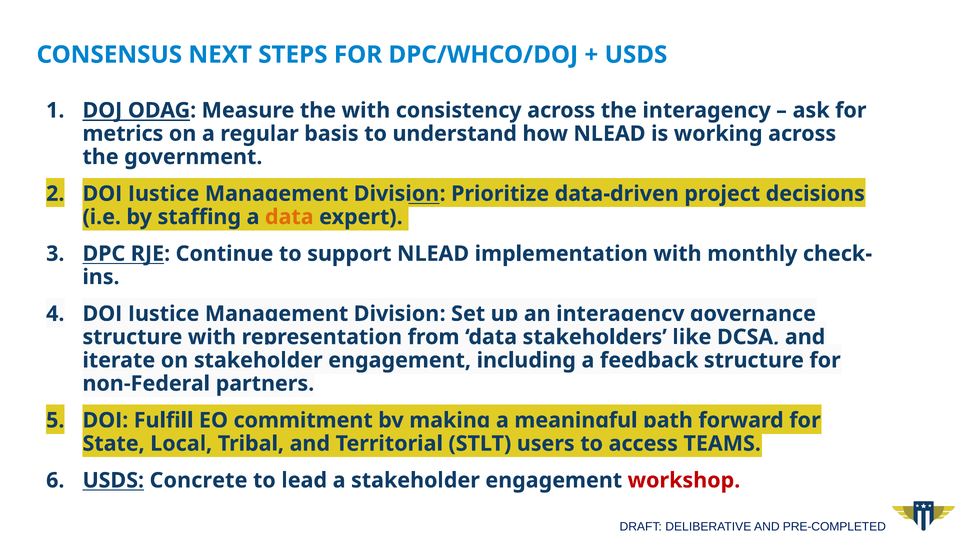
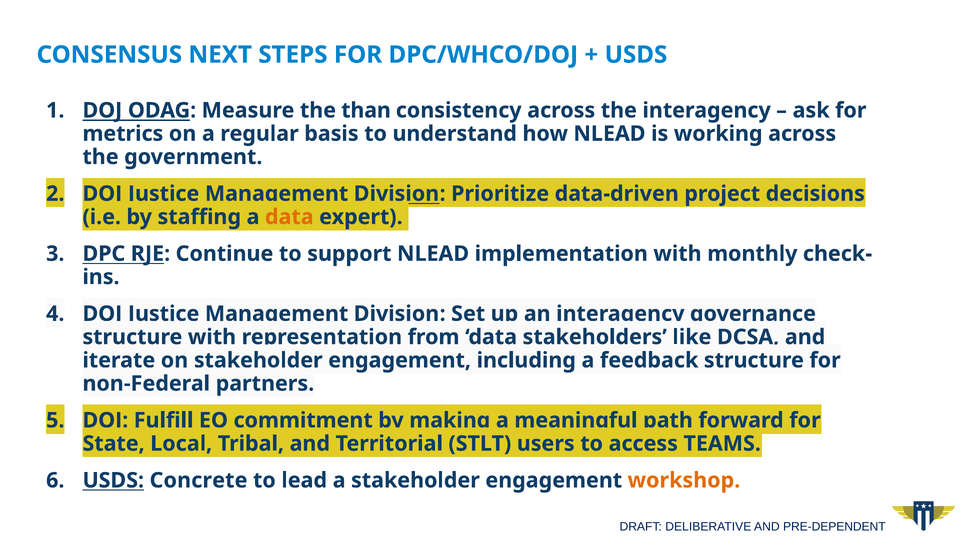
the with: with -> than
workshop colour: red -> orange
PRE-COMPLETED: PRE-COMPLETED -> PRE-DEPENDENT
